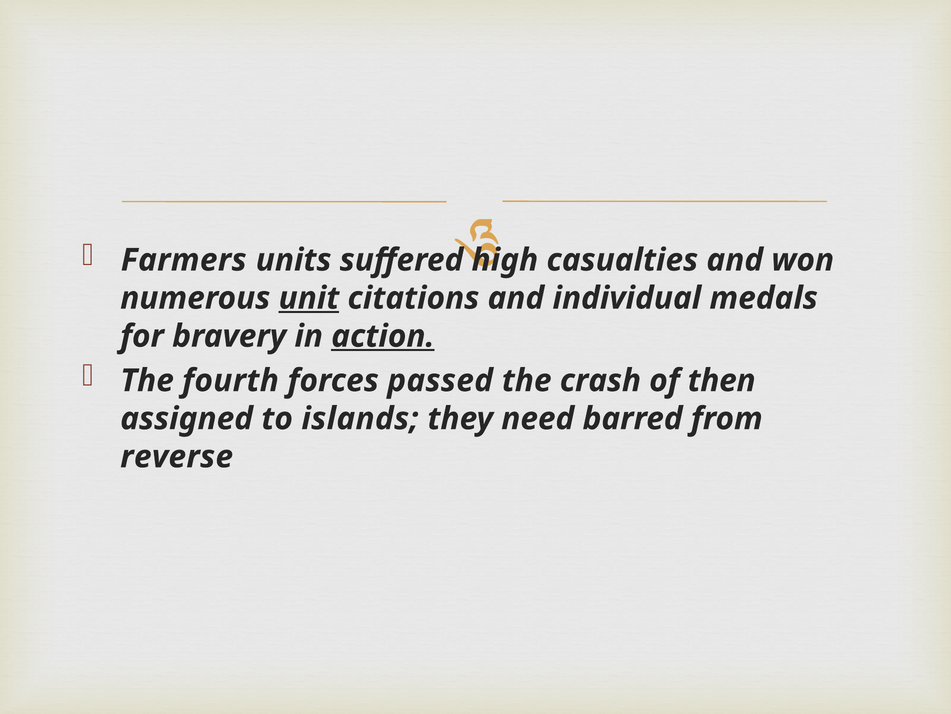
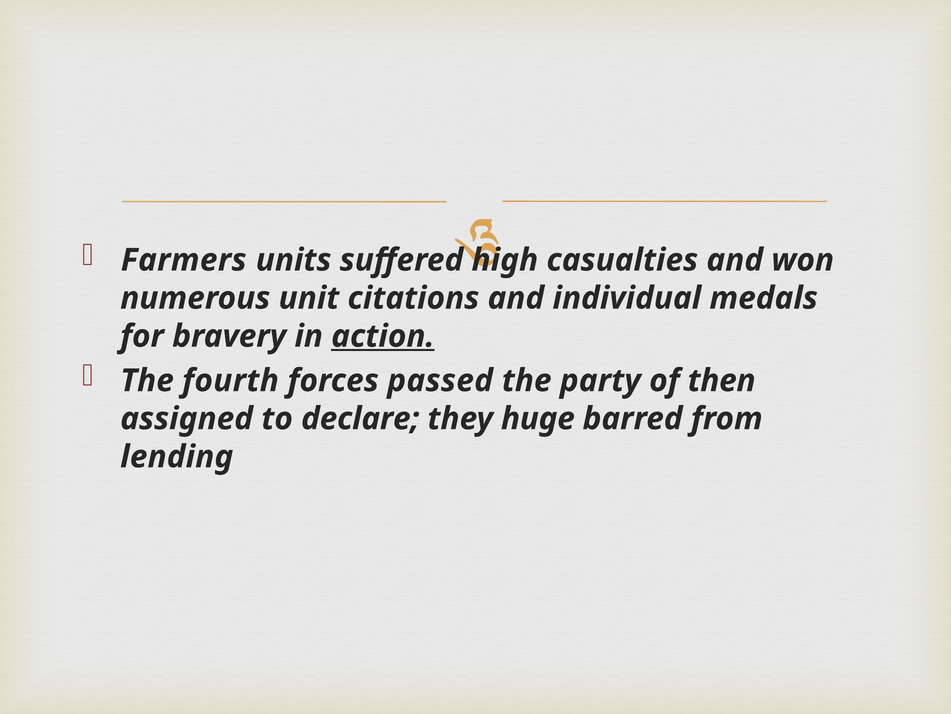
unit underline: present -> none
crash: crash -> party
islands: islands -> declare
need: need -> huge
reverse: reverse -> lending
